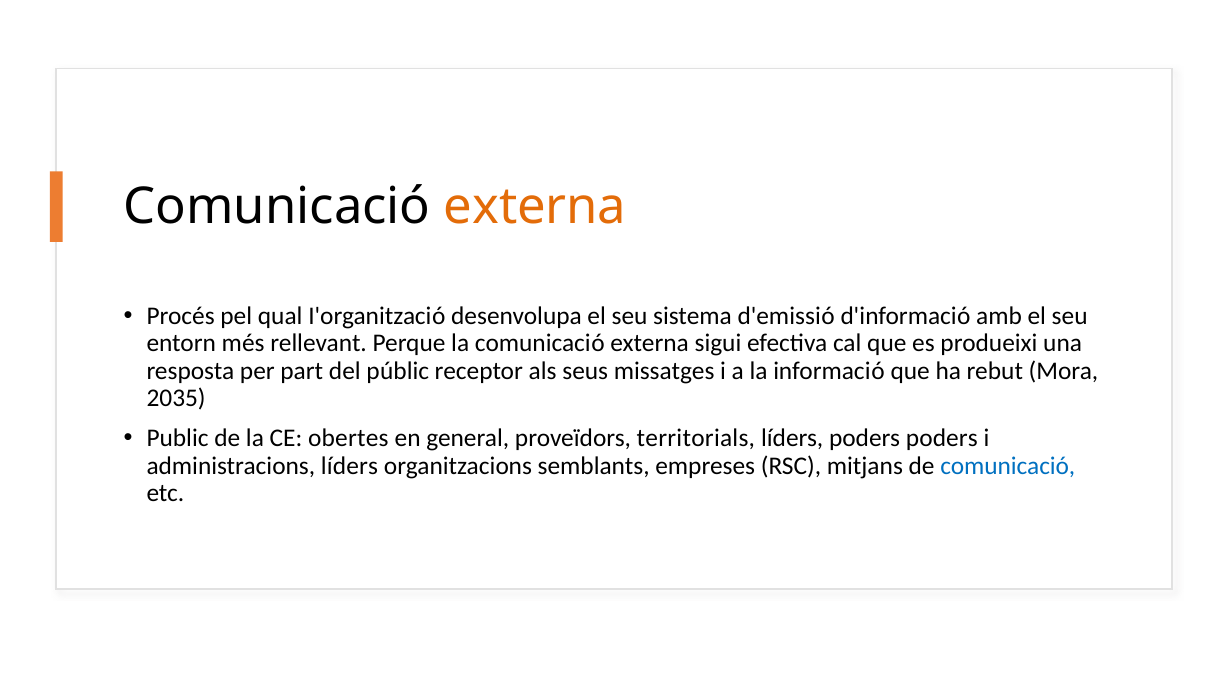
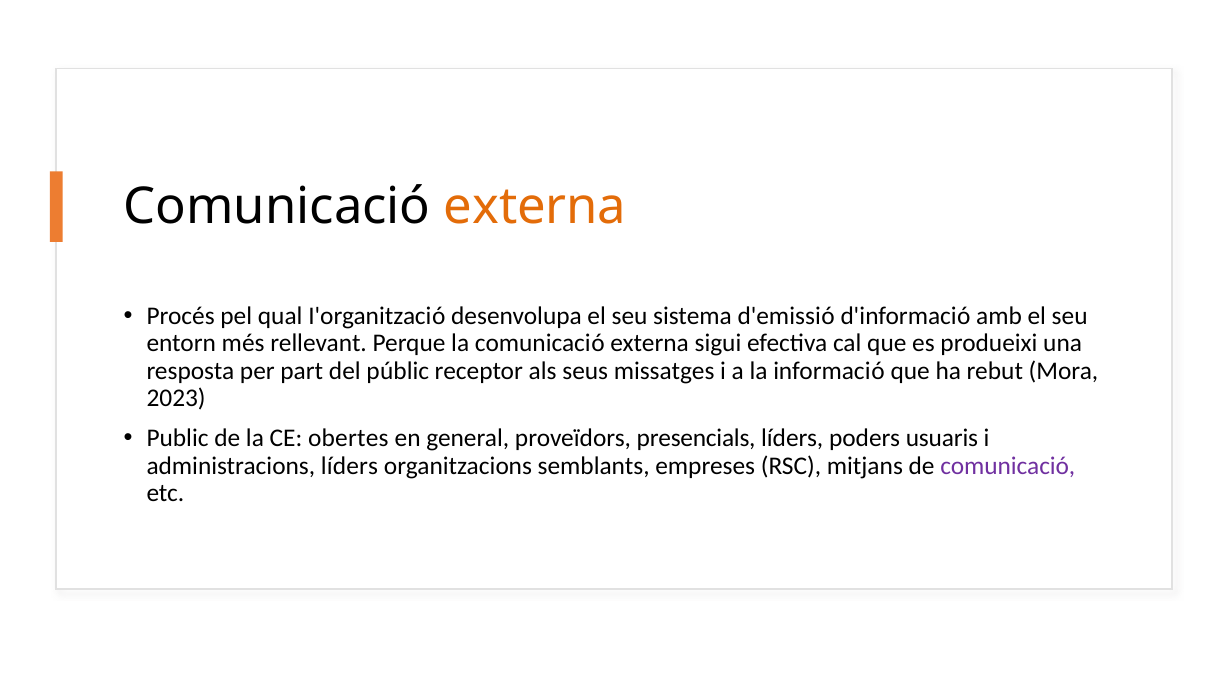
2035: 2035 -> 2023
territorials: territorials -> presencials
poders poders: poders -> usuaris
comunicació at (1008, 466) colour: blue -> purple
